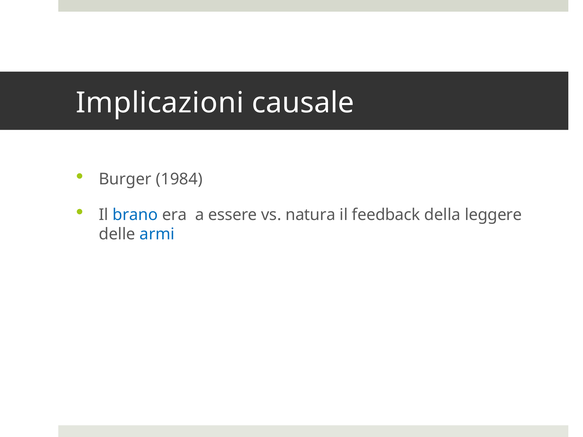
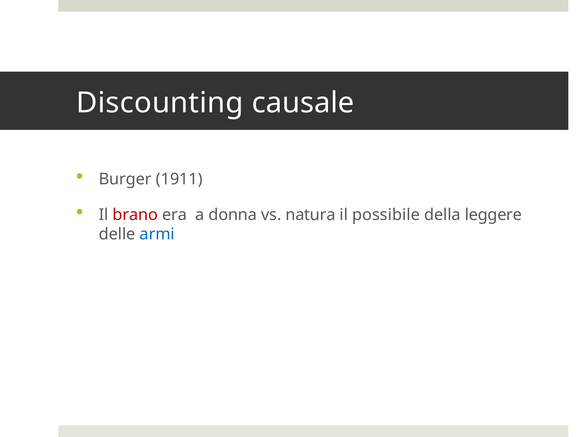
Implicazioni: Implicazioni -> Discounting
1984: 1984 -> 1911
brano colour: blue -> red
essere: essere -> donna
feedback: feedback -> possibile
